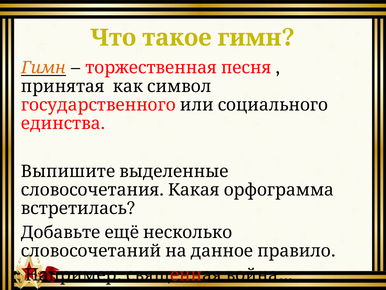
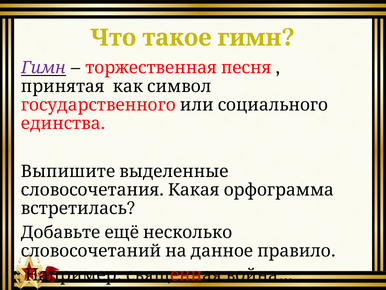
Гимн at (43, 68) colour: orange -> purple
